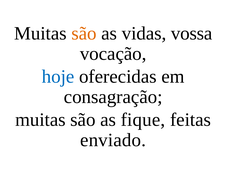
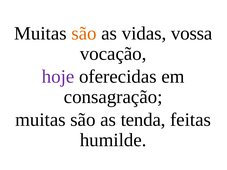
hoje colour: blue -> purple
fique: fique -> tenda
enviado: enviado -> humilde
